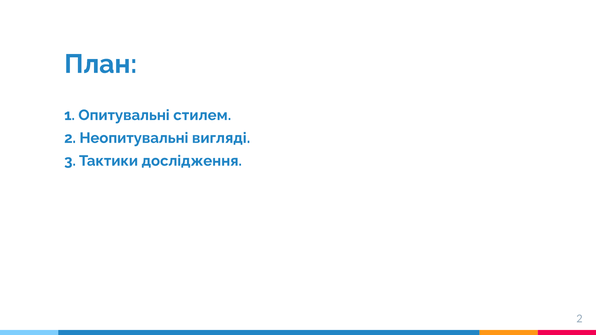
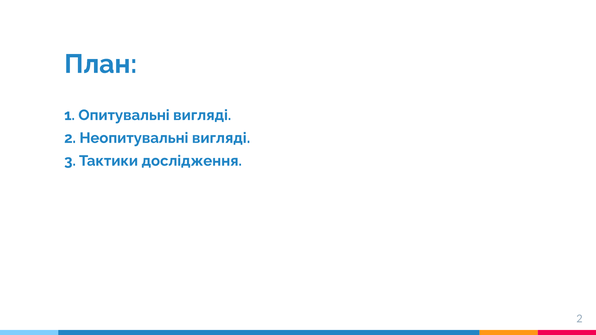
Опитувальні стилем: стилем -> вигляді
